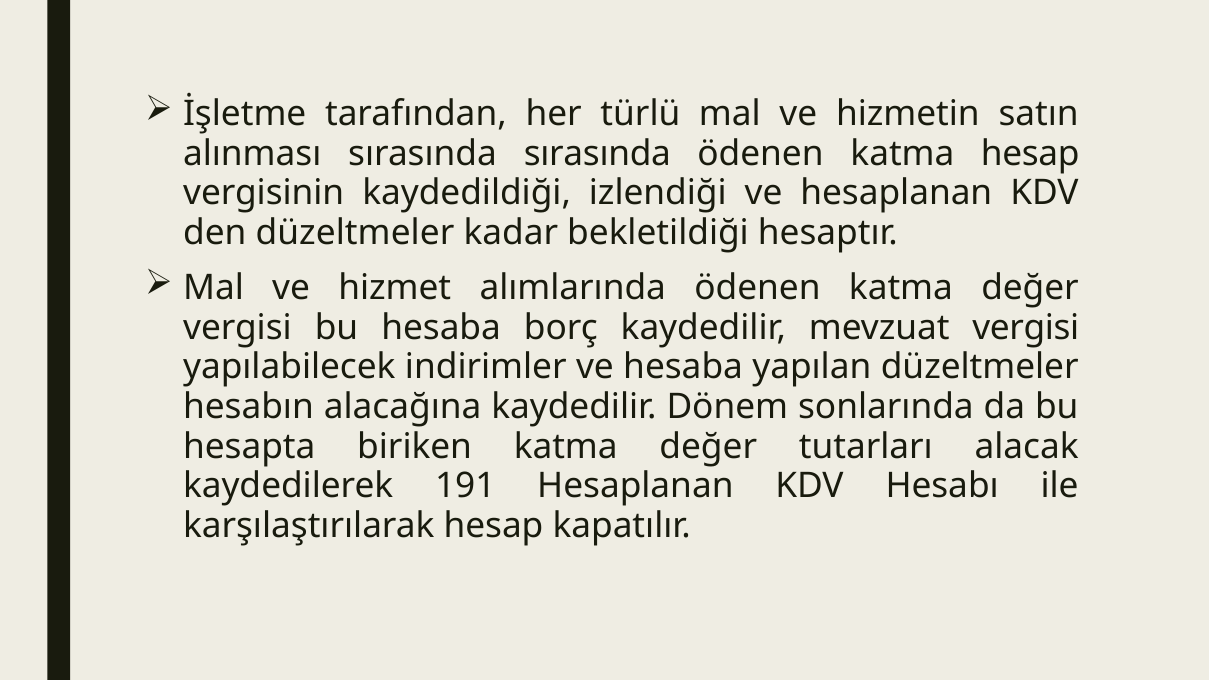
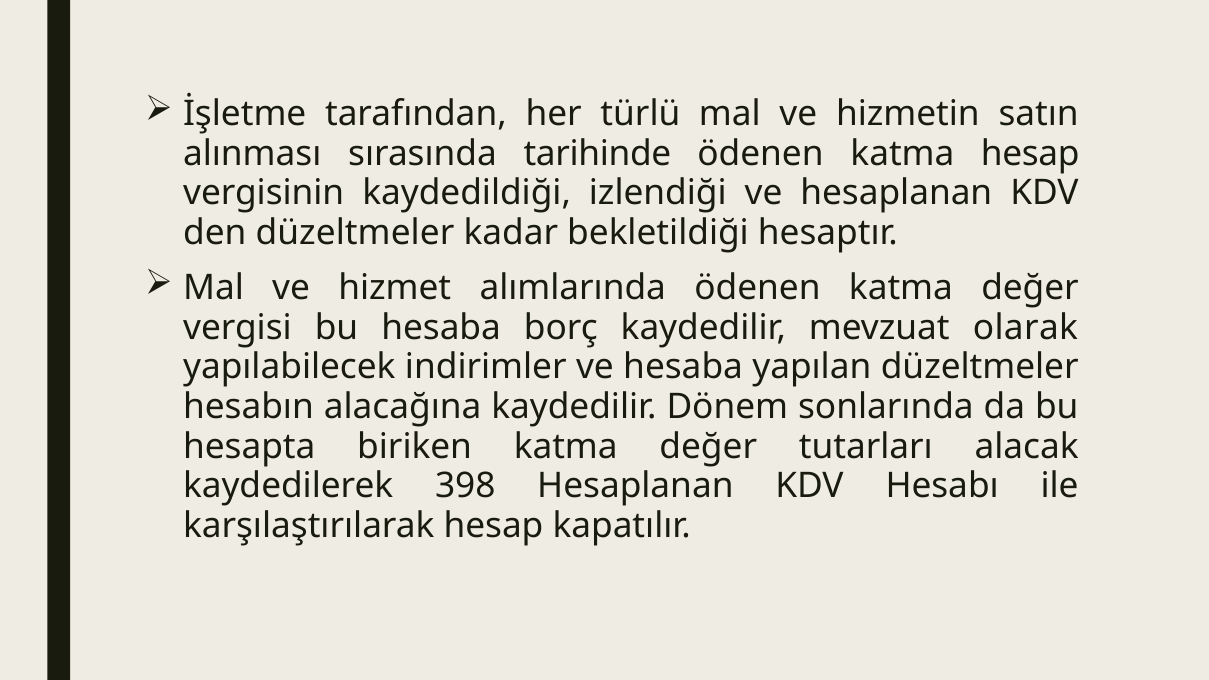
sırasında sırasında: sırasında -> tarihinde
mevzuat vergisi: vergisi -> olarak
191: 191 -> 398
